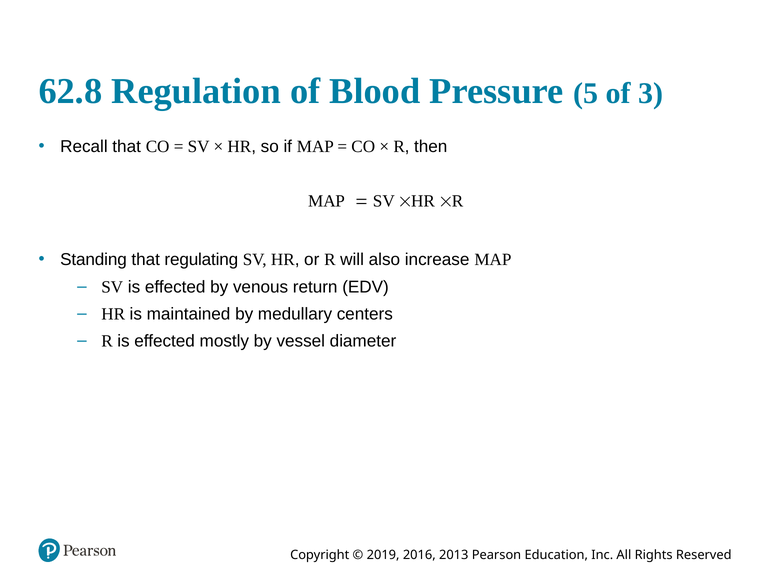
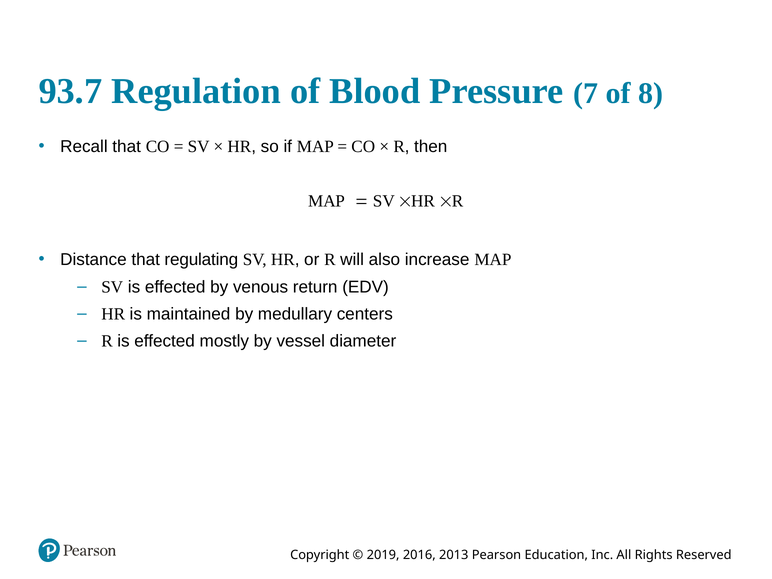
62.8: 62.8 -> 93.7
5: 5 -> 7
3: 3 -> 8
Standing: Standing -> Distance
